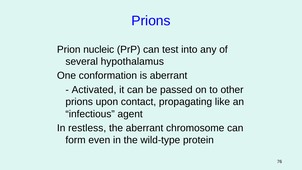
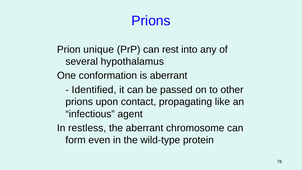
nucleic: nucleic -> unique
test: test -> rest
Activated: Activated -> Identified
